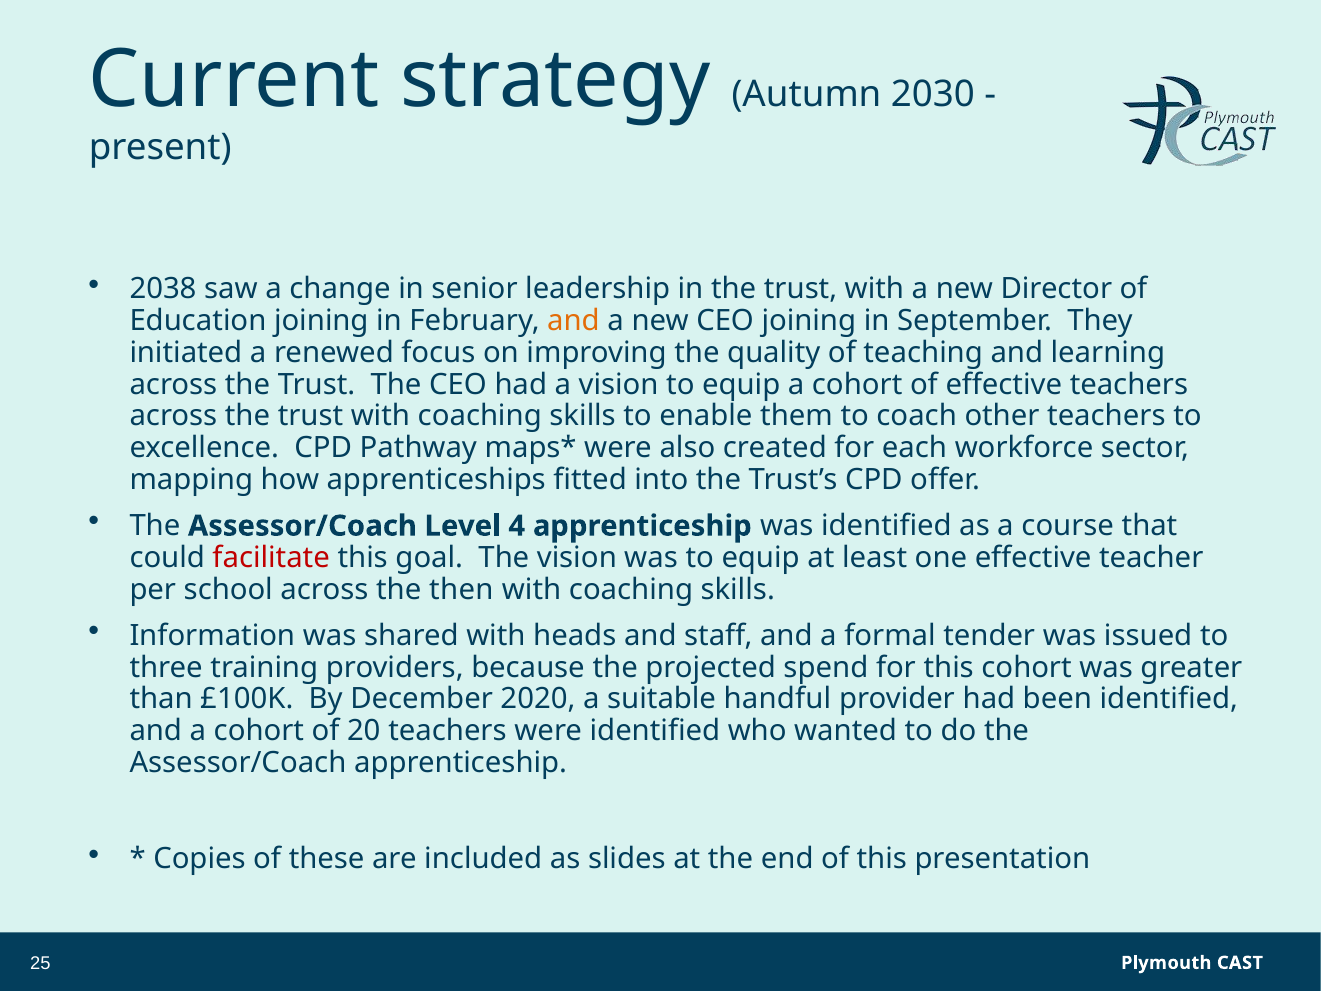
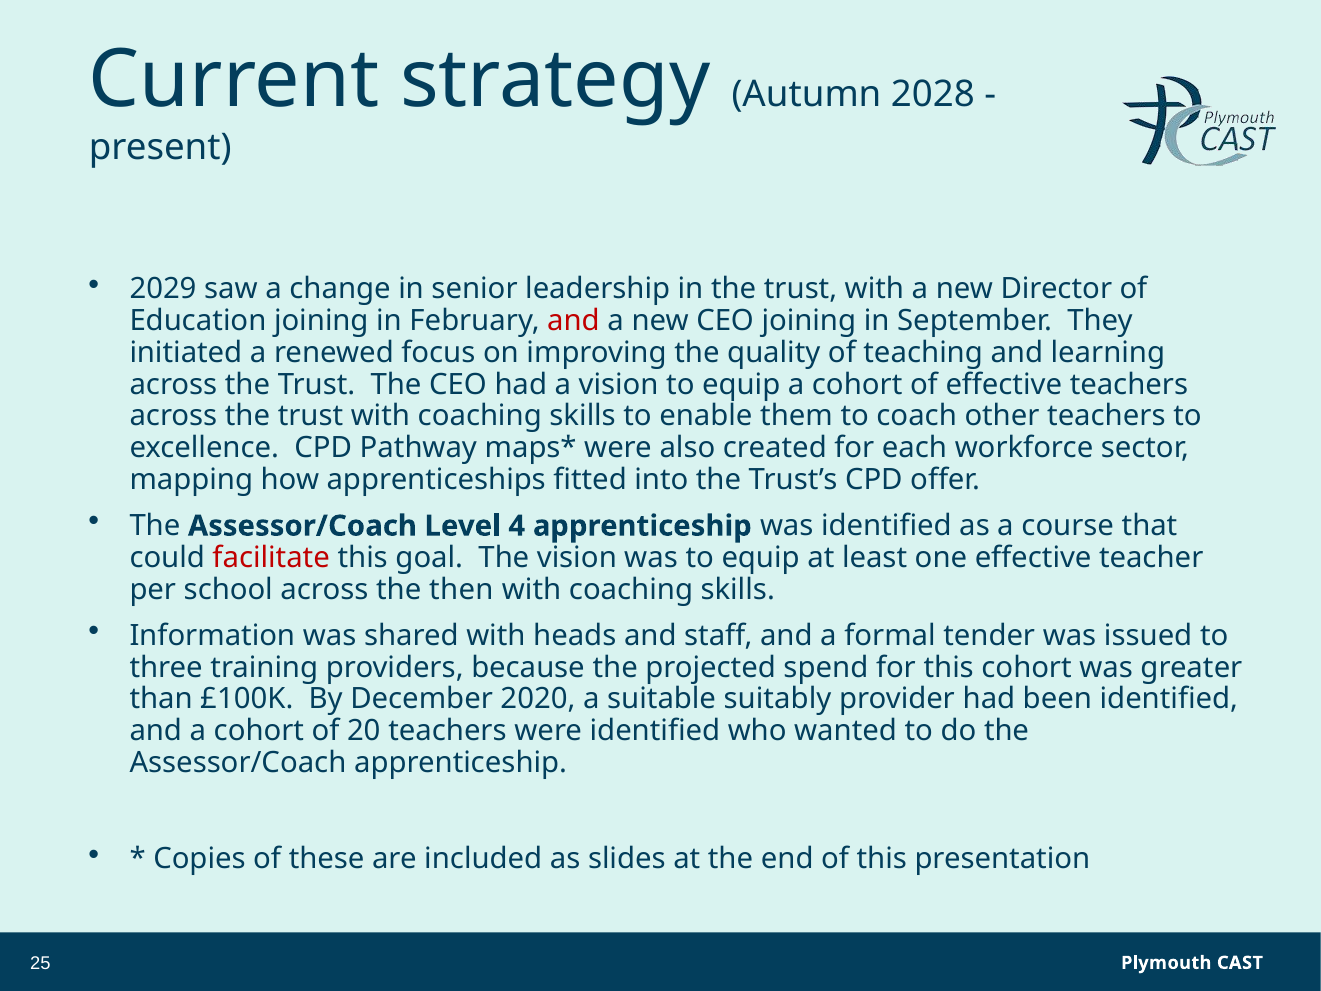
2030: 2030 -> 2028
2038: 2038 -> 2029
and at (573, 321) colour: orange -> red
handful: handful -> suitably
